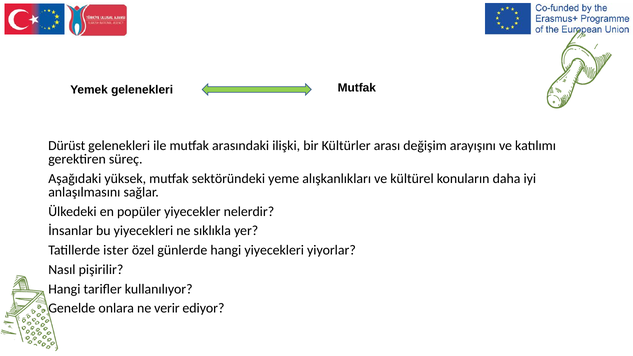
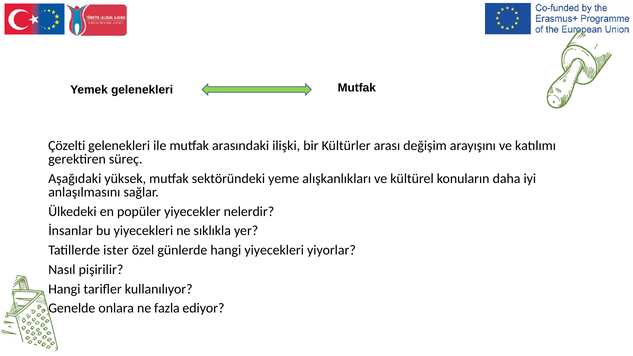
Dürüst: Dürüst -> Çözelti
verir: verir -> fazla
